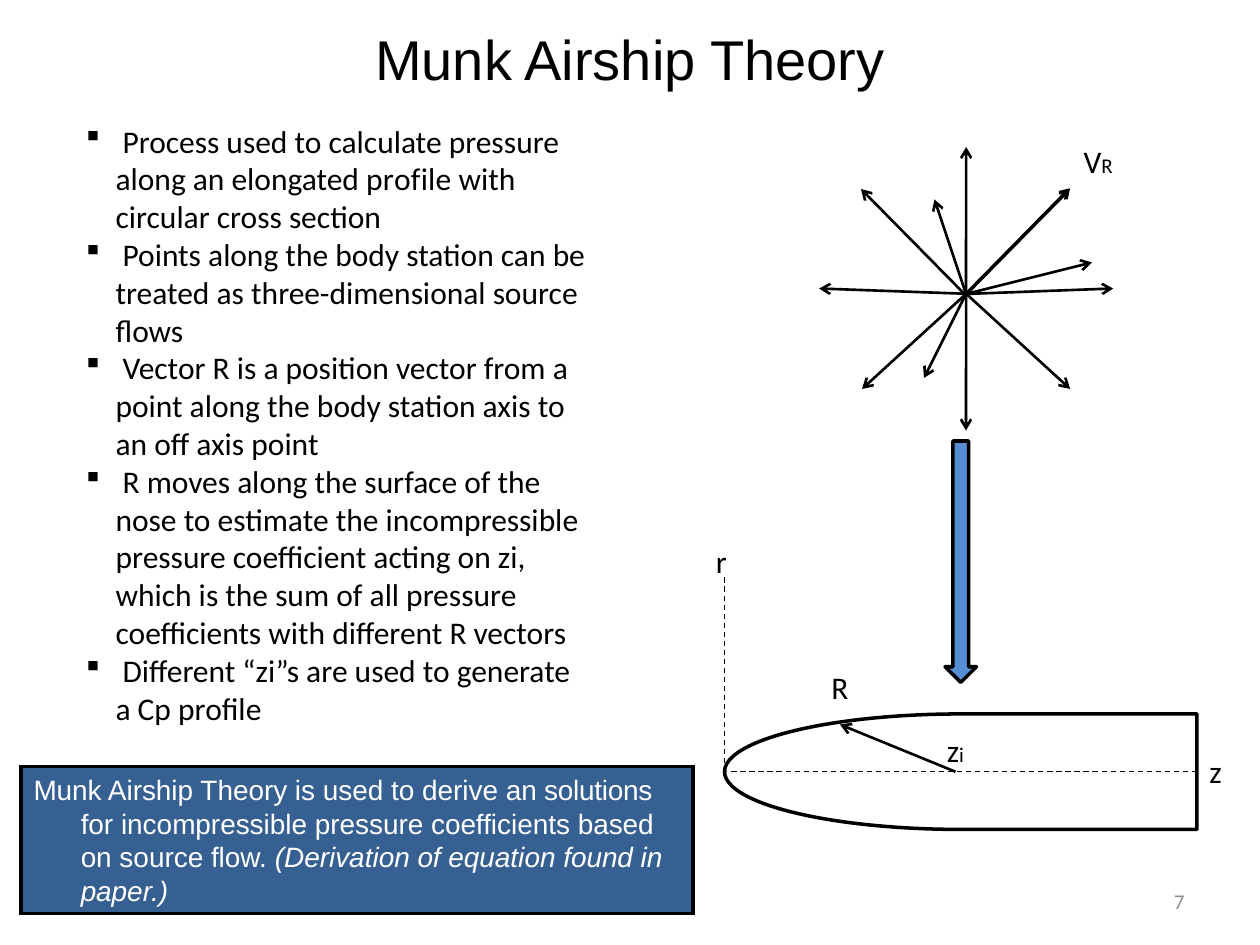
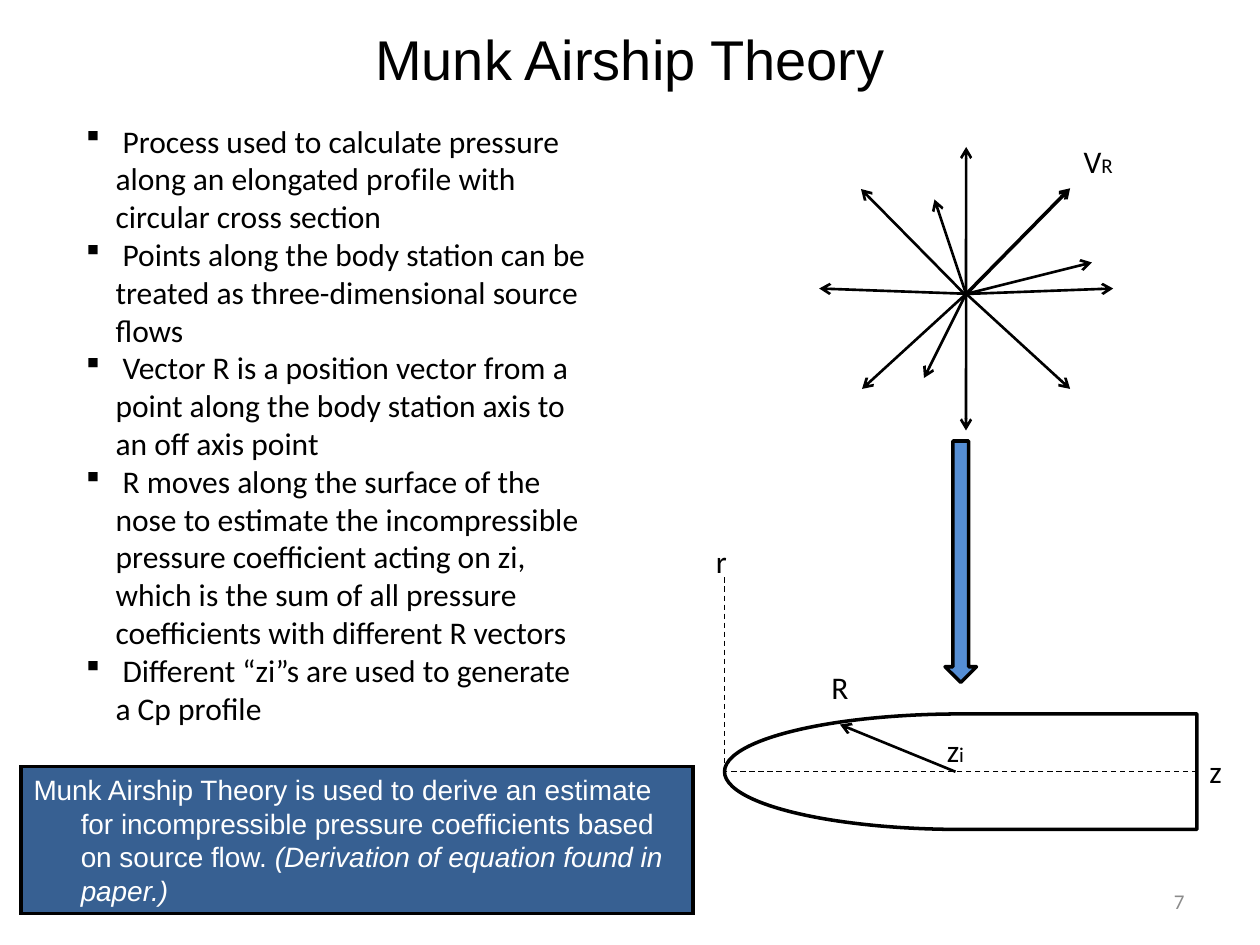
an solutions: solutions -> estimate
